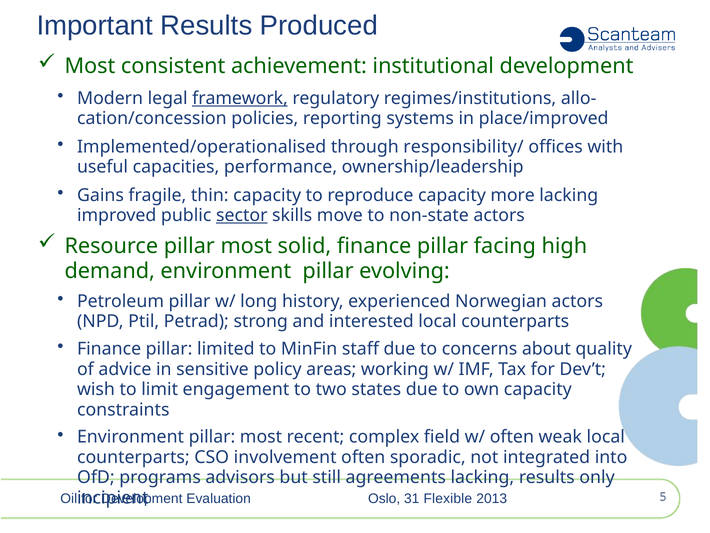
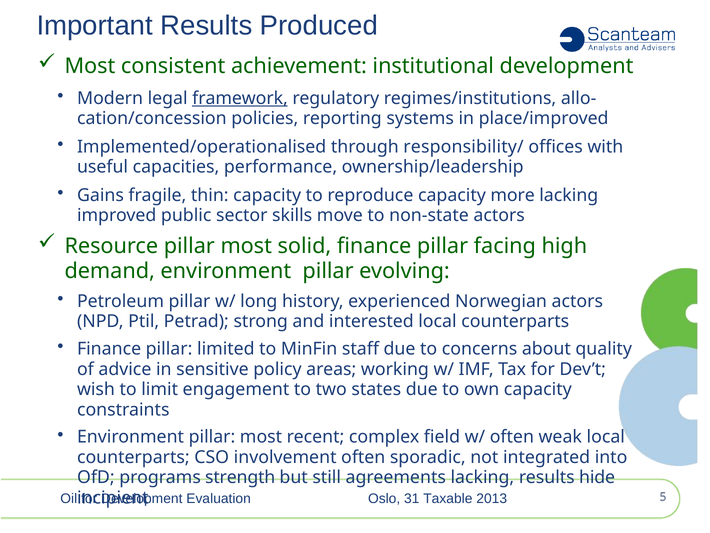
sector underline: present -> none
advisors: advisors -> strength
only: only -> hide
Flexible: Flexible -> Taxable
